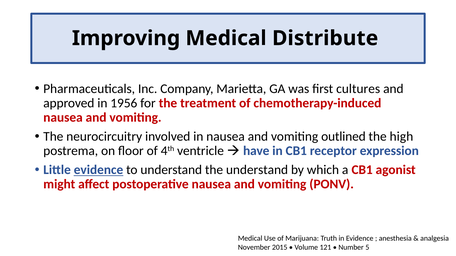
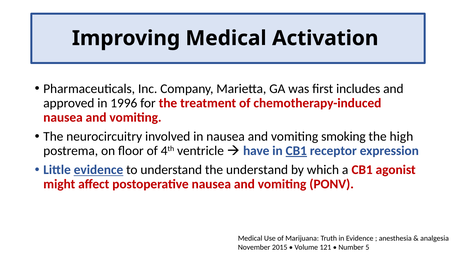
Distribute: Distribute -> Activation
cultures: cultures -> includes
1956: 1956 -> 1996
outlined: outlined -> smoking
CB1 at (296, 151) underline: none -> present
